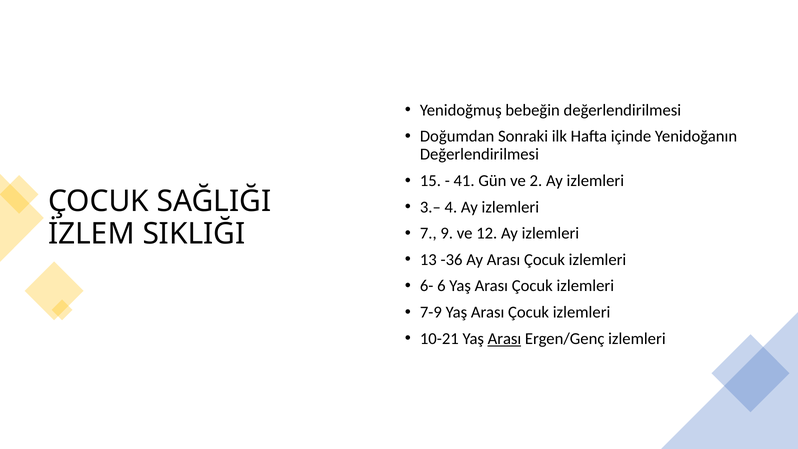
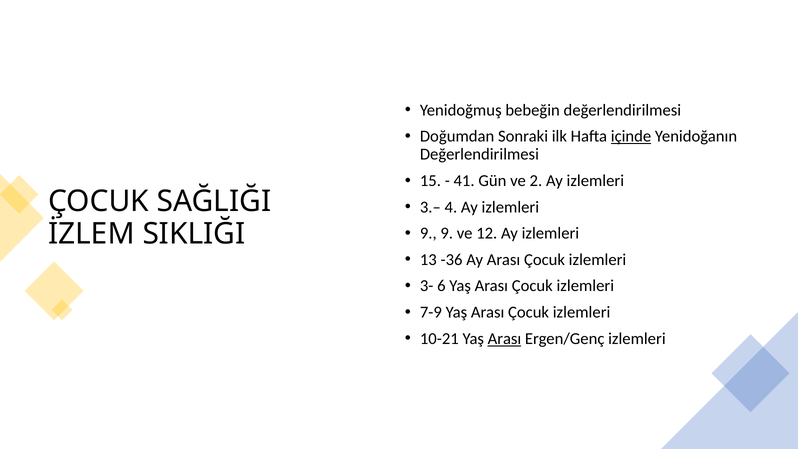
içinde underline: none -> present
7 at (428, 233): 7 -> 9
6-: 6- -> 3-
